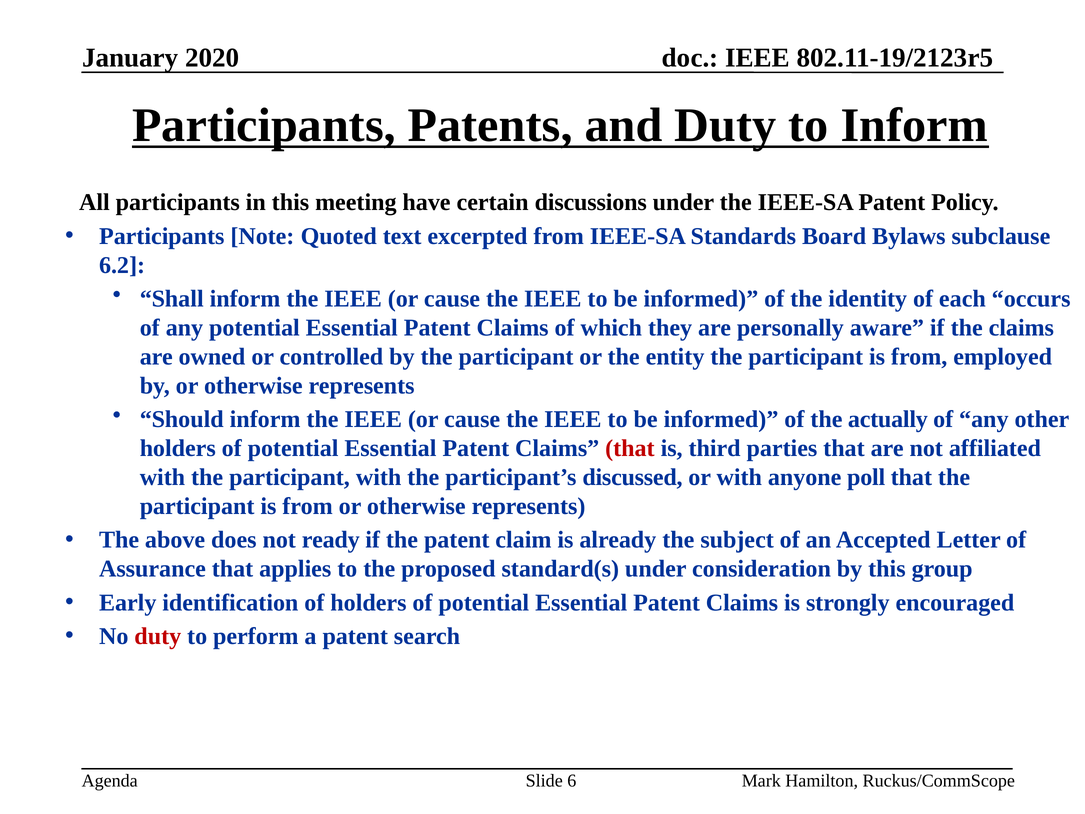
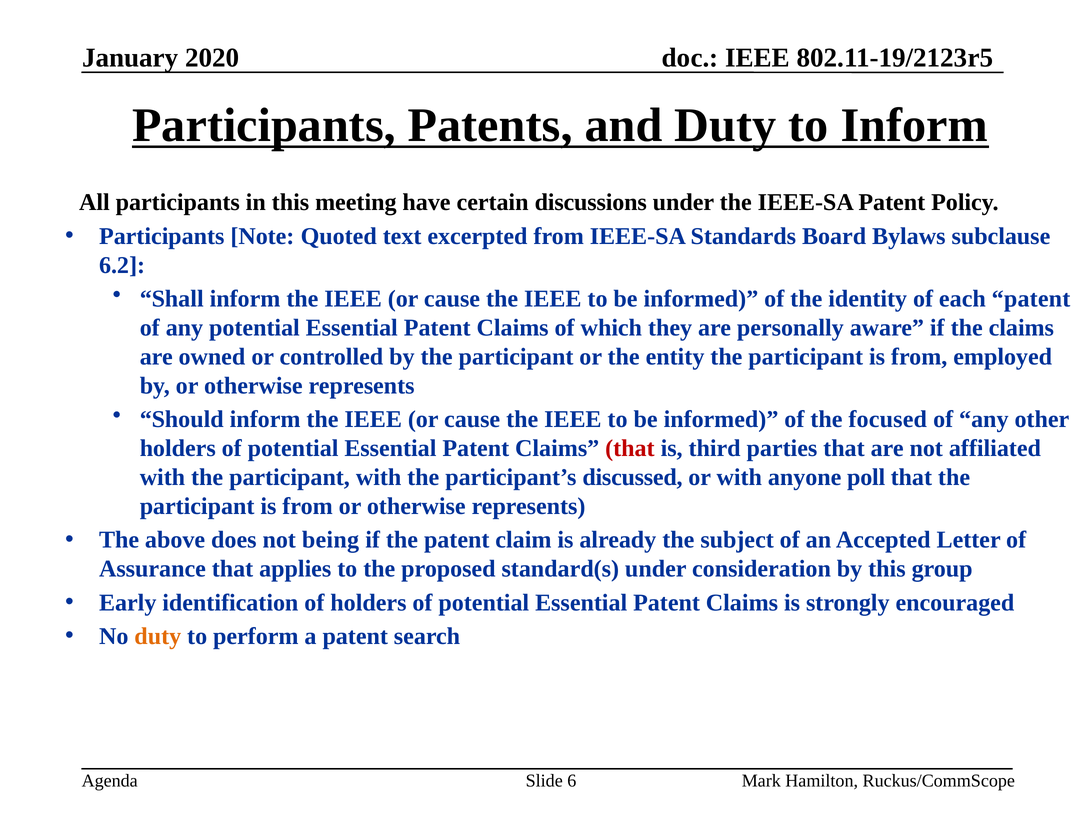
each occurs: occurs -> patent
actually: actually -> focused
ready: ready -> being
duty at (158, 636) colour: red -> orange
